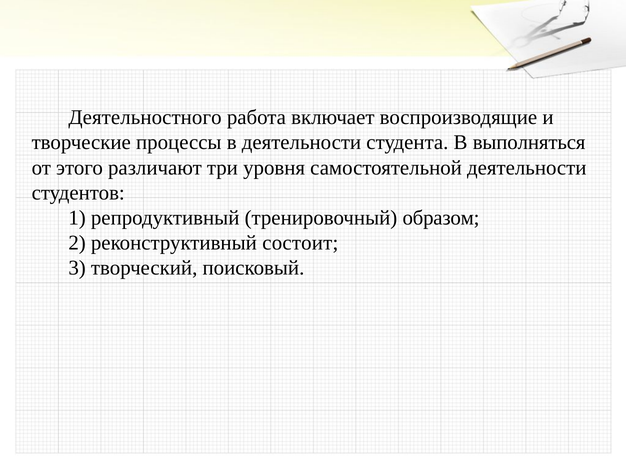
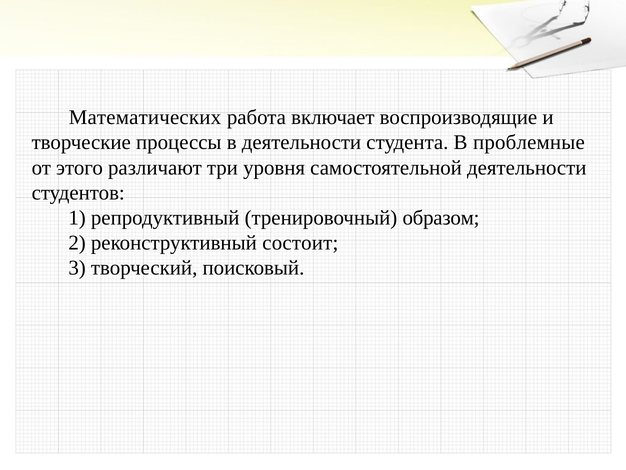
Деятельностного: Деятельностного -> Математических
выполняться: выполняться -> проблемные
